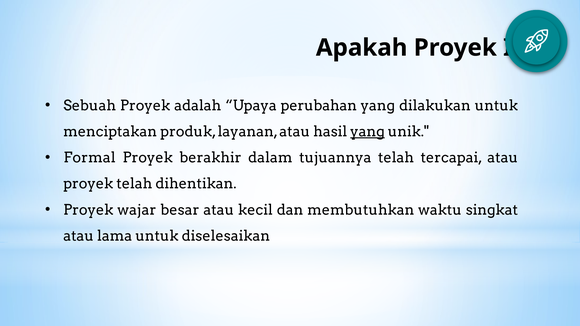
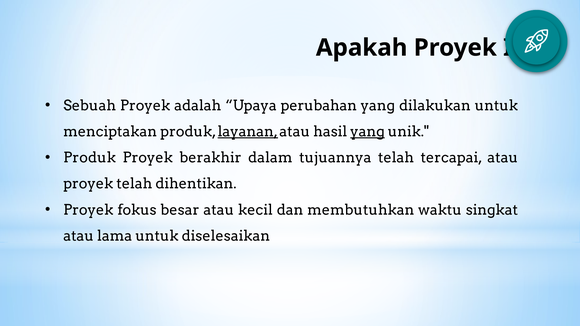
layanan underline: none -> present
Formal at (90, 158): Formal -> Produk
wajar: wajar -> fokus
